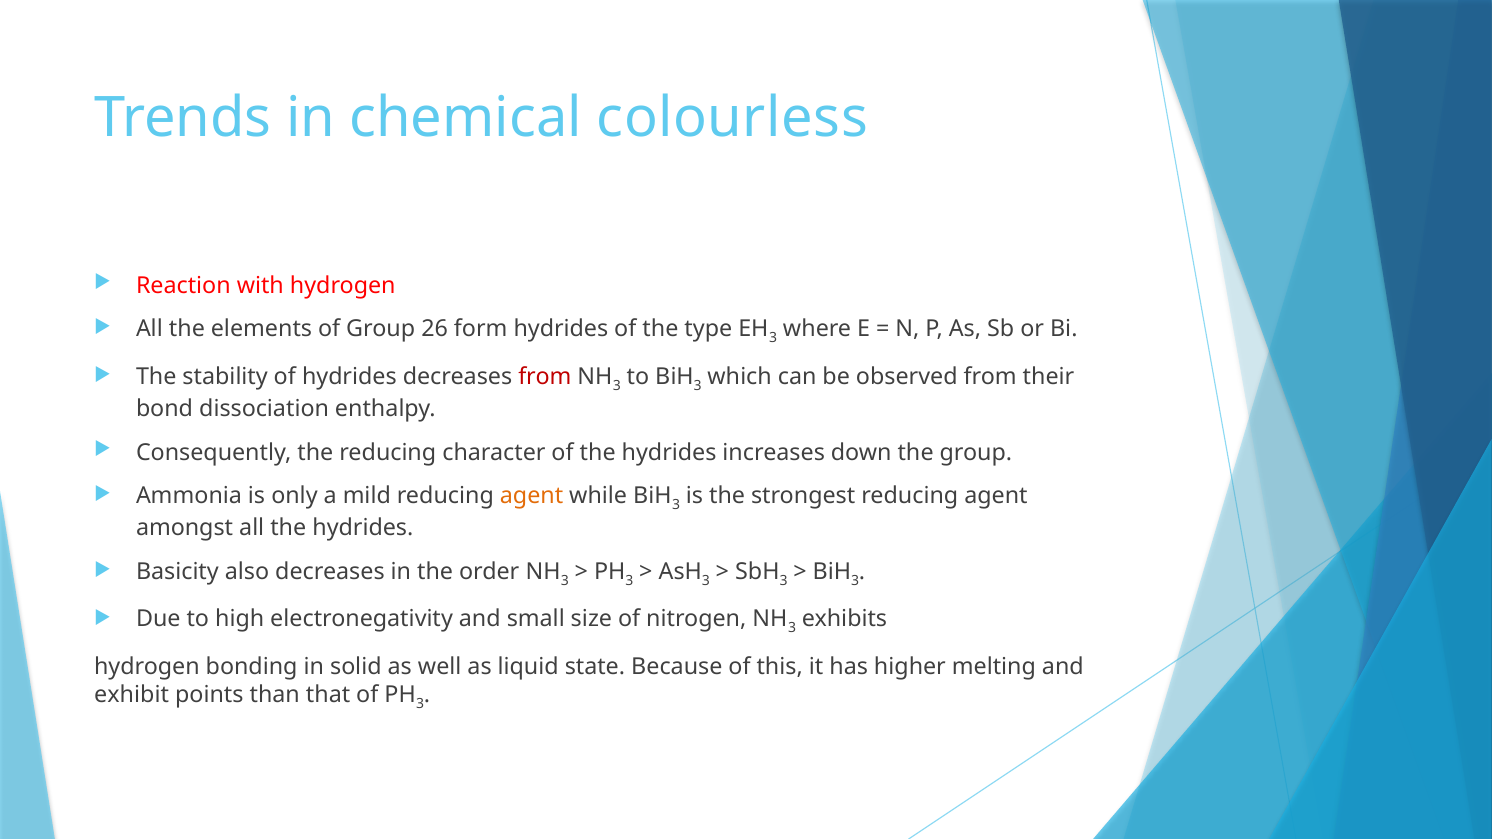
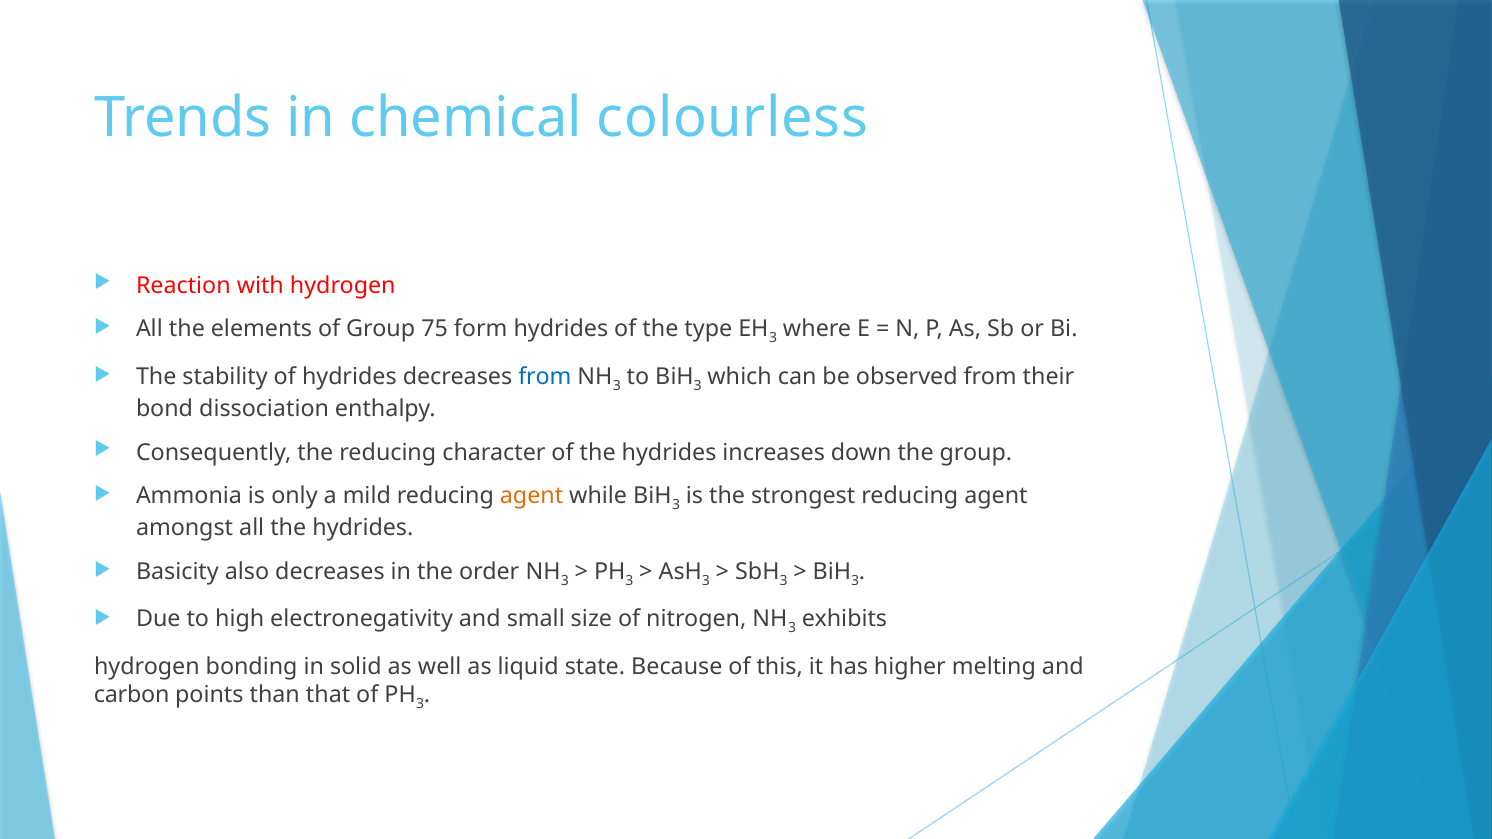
26: 26 -> 75
from at (545, 377) colour: red -> blue
exhibit: exhibit -> carbon
